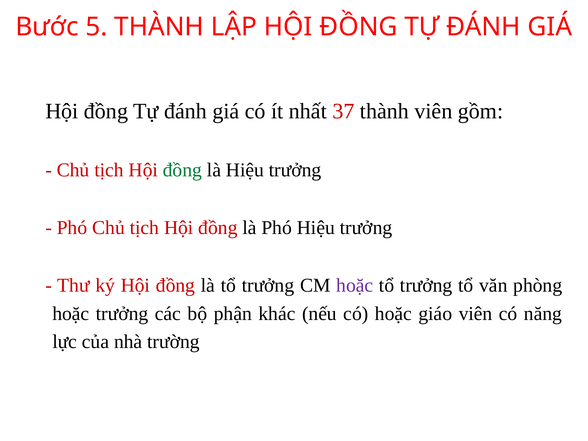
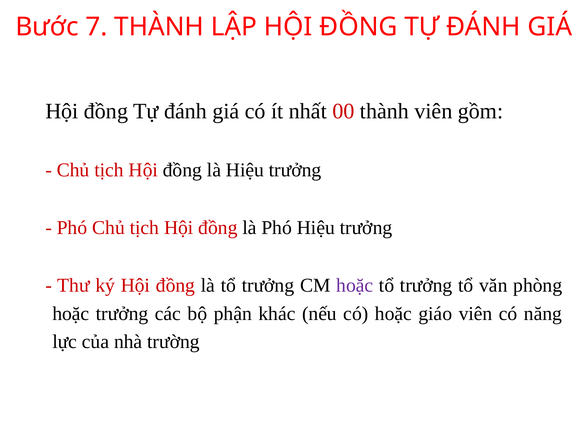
5: 5 -> 7
37: 37 -> 00
đồng at (182, 170) colour: green -> black
